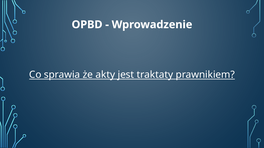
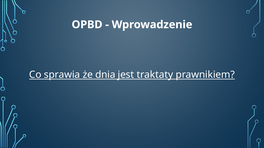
akty: akty -> dnia
